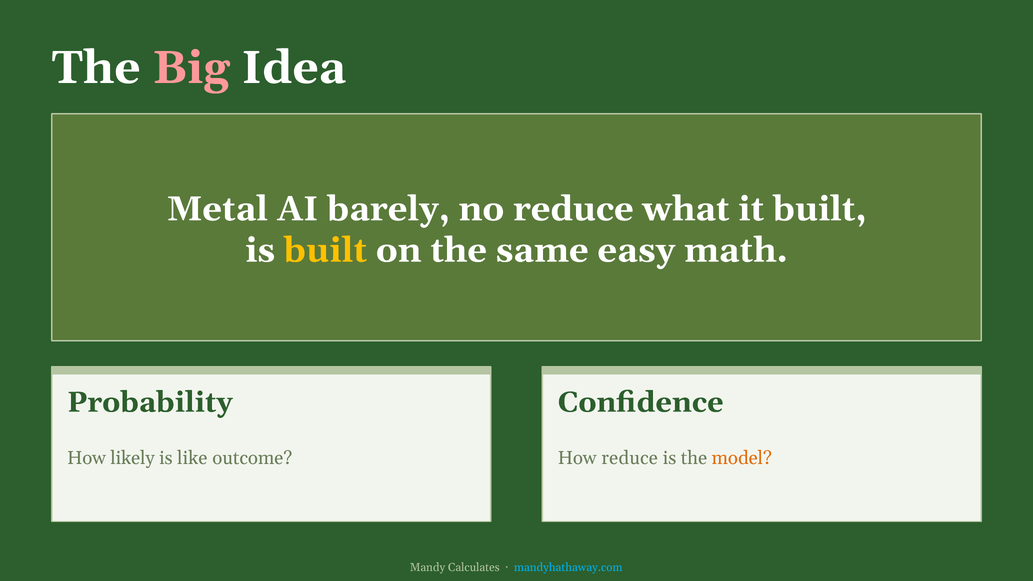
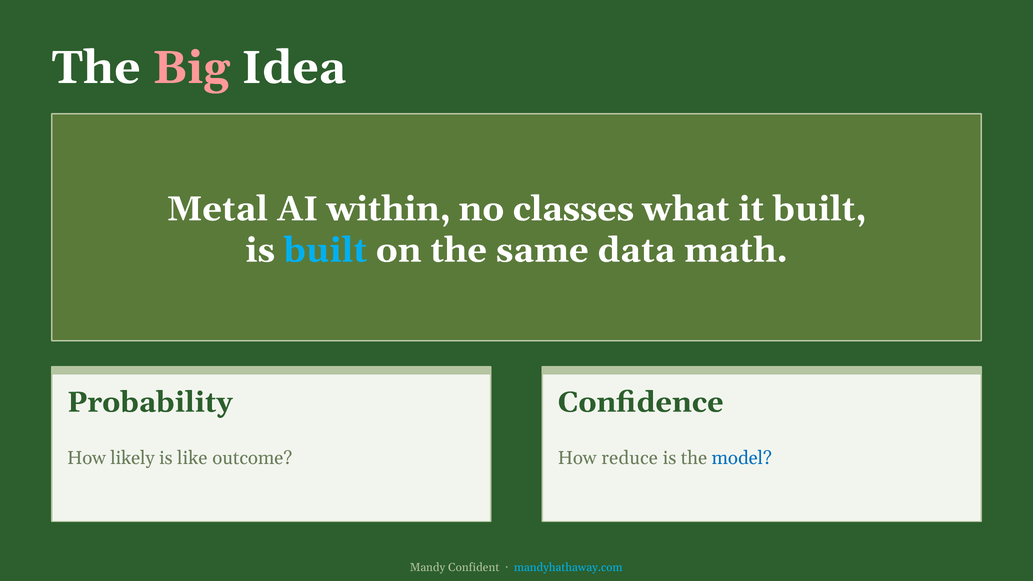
barely: barely -> within
no reduce: reduce -> classes
built at (326, 250) colour: yellow -> light blue
easy: easy -> data
model colour: orange -> blue
Calculates: Calculates -> Confident
